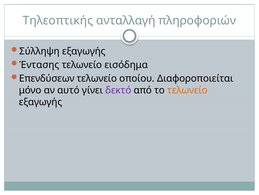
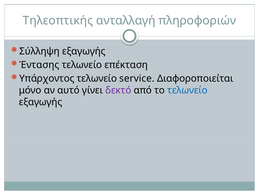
εισόδημα: εισόδημα -> επέκταση
Επενδύσεων: Επενδύσεων -> Υπάρχοντος
οποίου: οποίου -> service
τελωνείο at (187, 90) colour: orange -> blue
